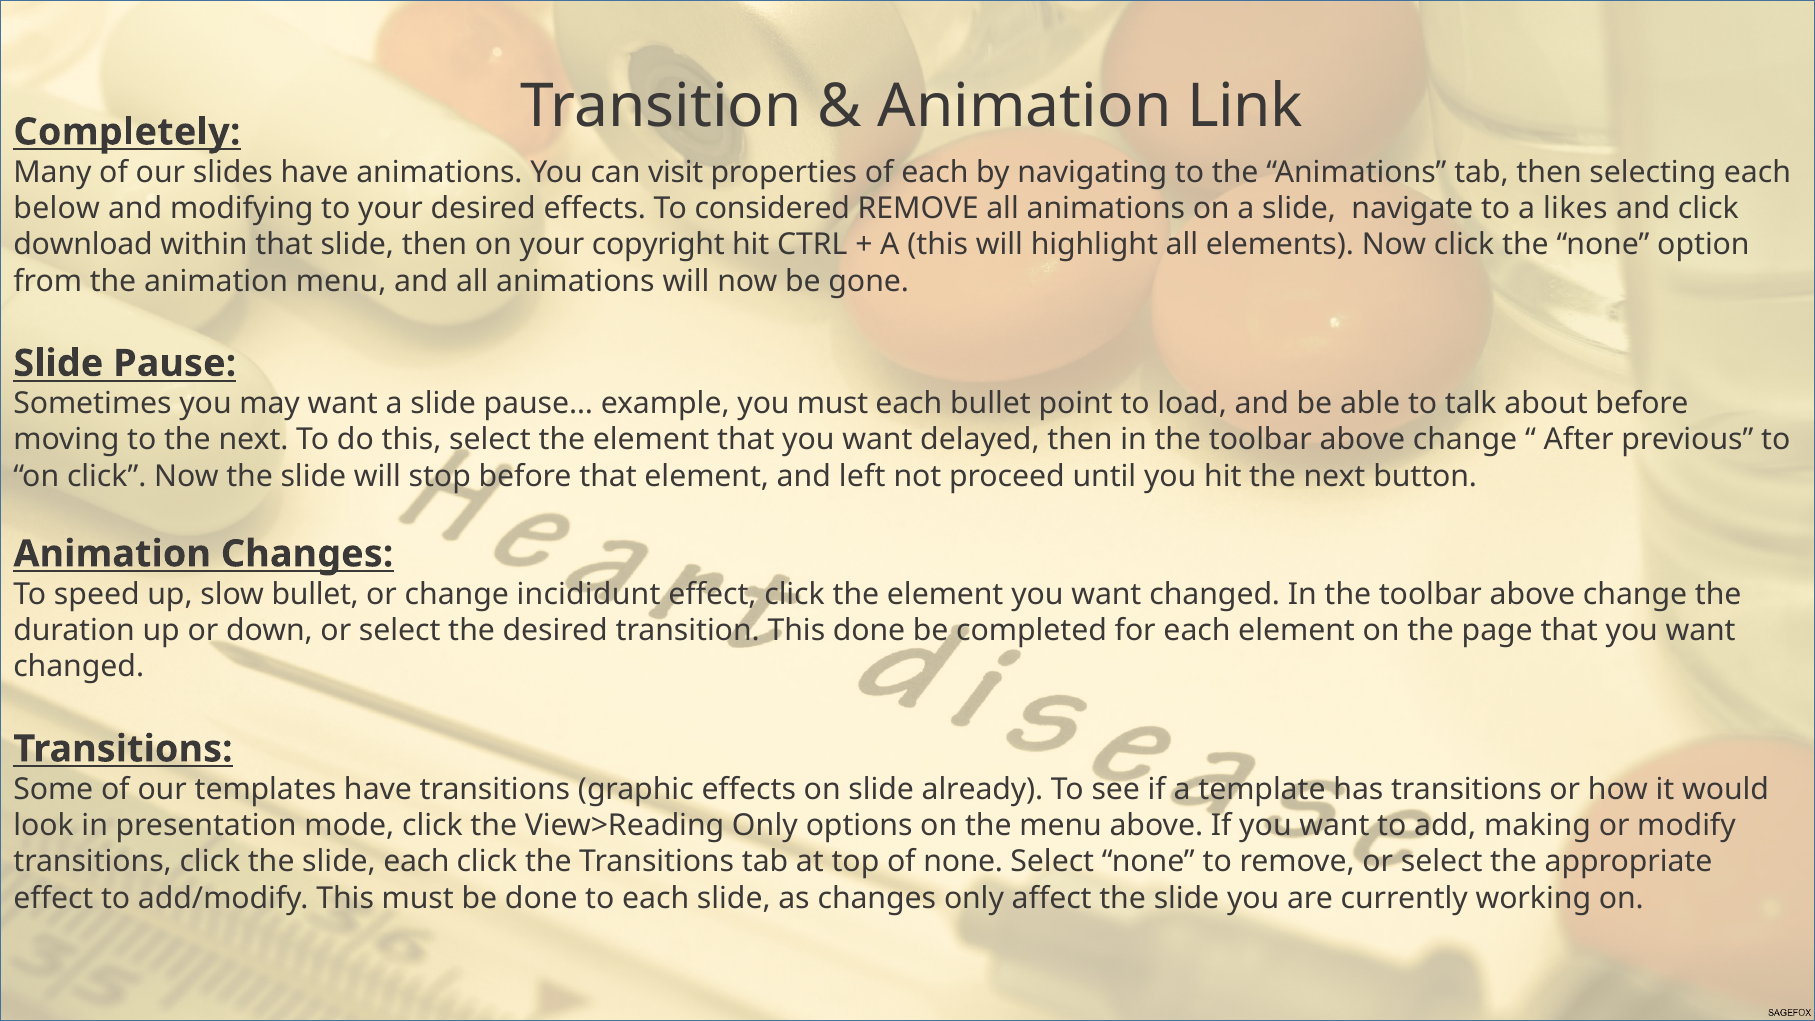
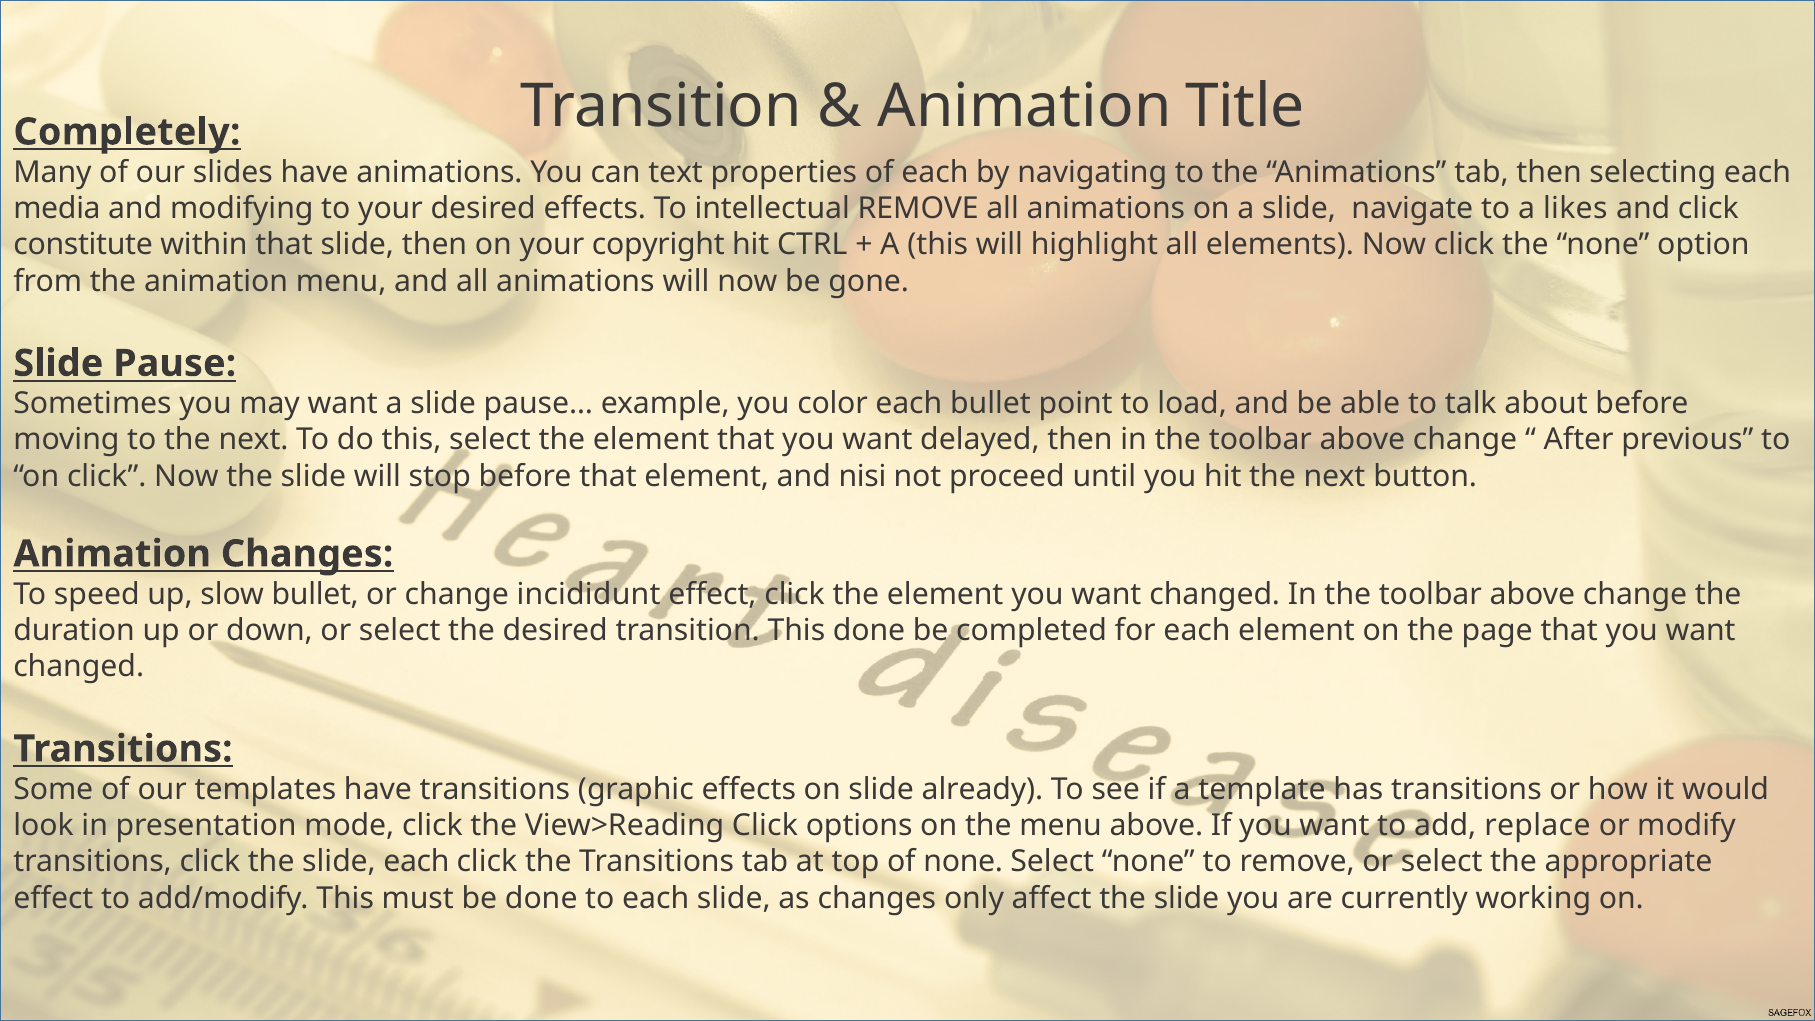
Link: Link -> Title
visit: visit -> text
below: below -> media
considered: considered -> intellectual
download: download -> constitute
you must: must -> color
left: left -> nisi
View>Reading Only: Only -> Click
making: making -> replace
